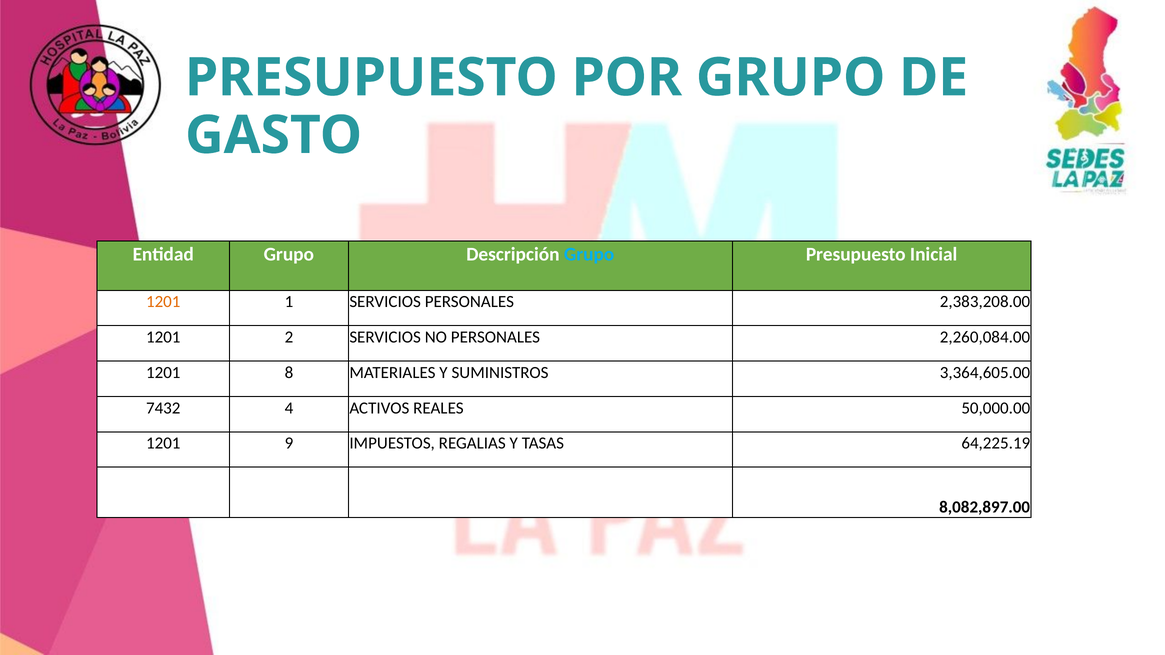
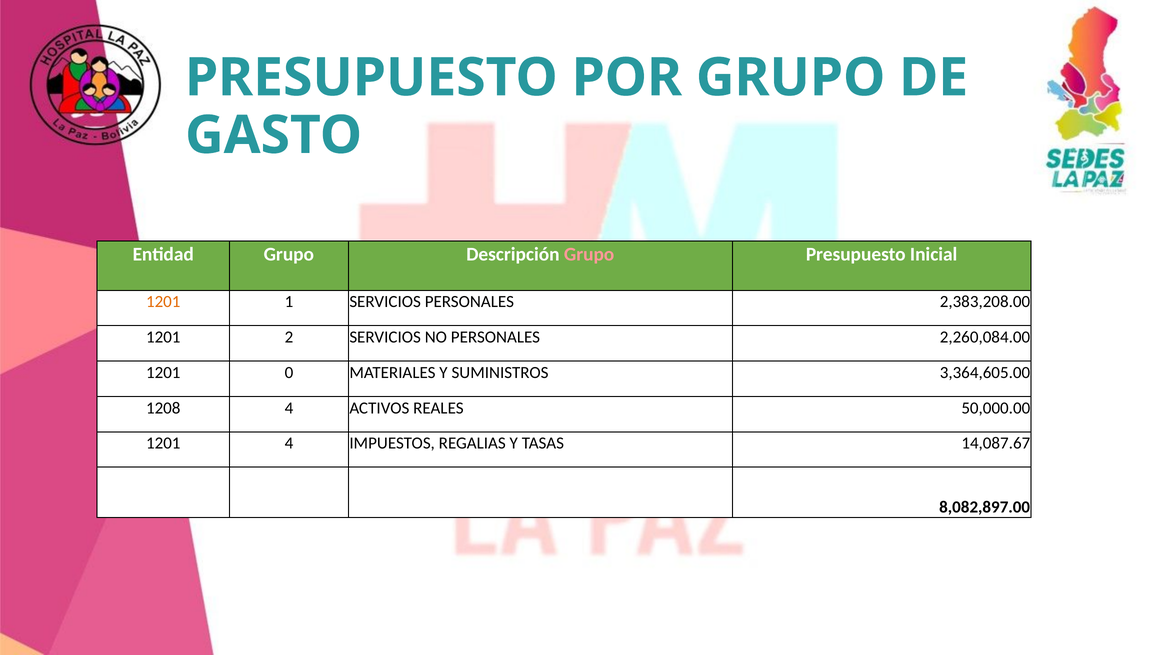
Grupo at (589, 254) colour: light blue -> pink
8: 8 -> 0
7432: 7432 -> 1208
1201 9: 9 -> 4
64,225.19: 64,225.19 -> 14,087.67
